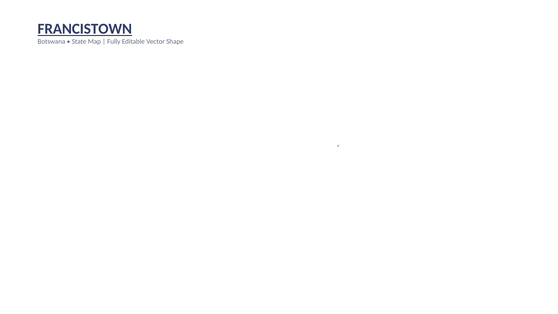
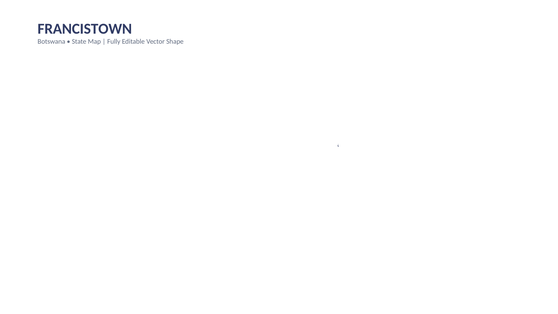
FRANCISTOWN underline: present -> none
